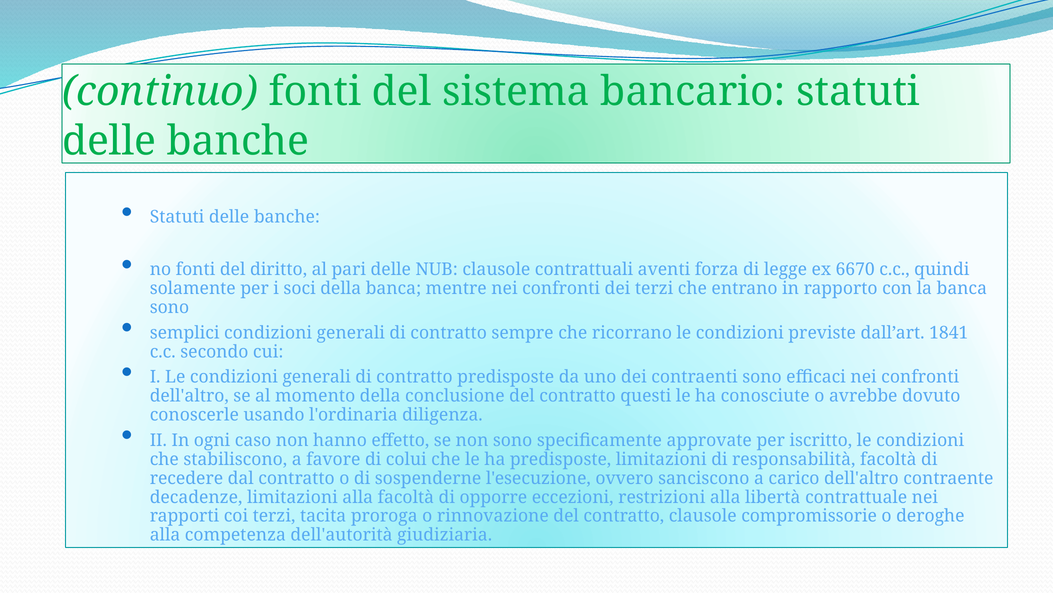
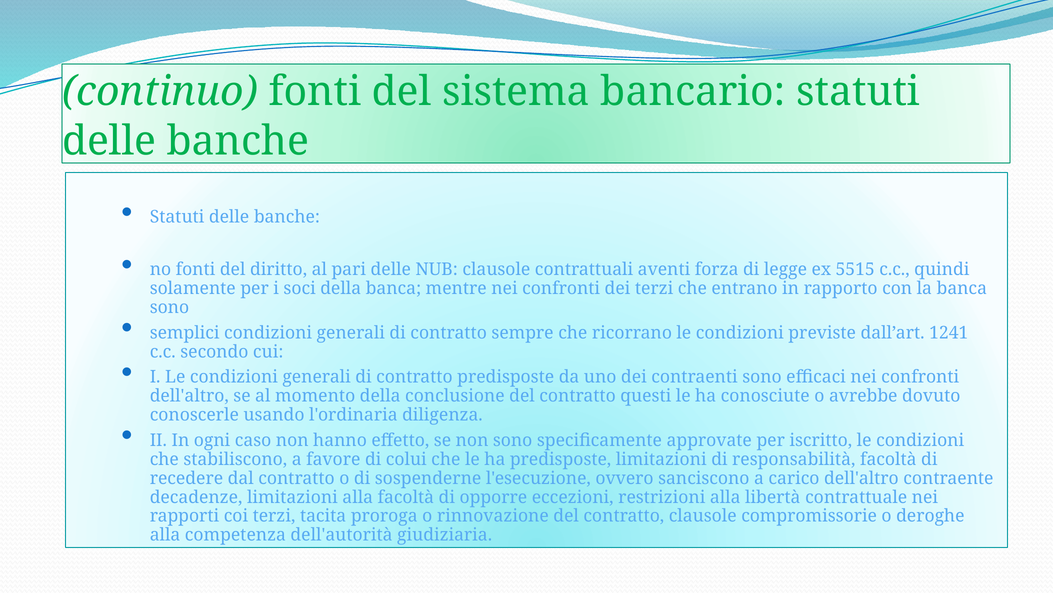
6670: 6670 -> 5515
1841: 1841 -> 1241
